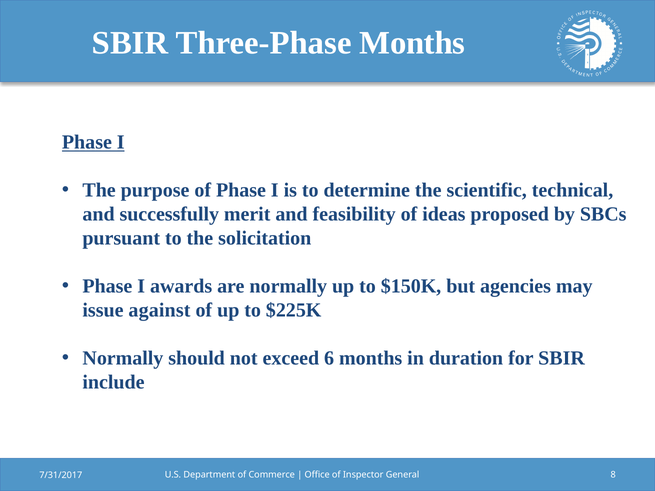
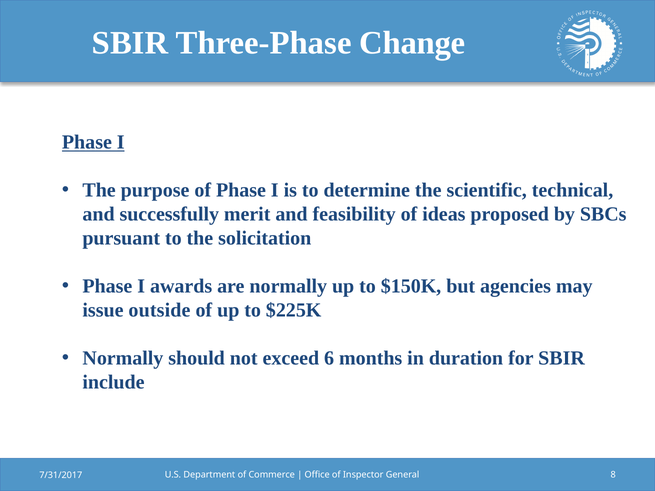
Three-Phase Months: Months -> Change
against: against -> outside
